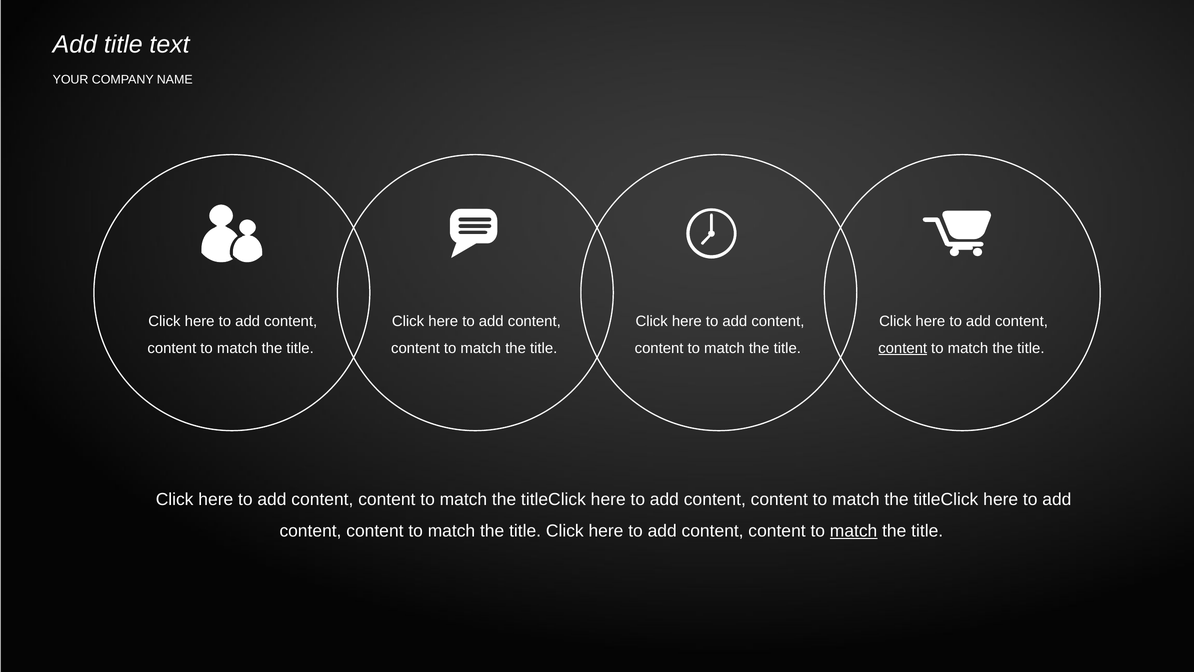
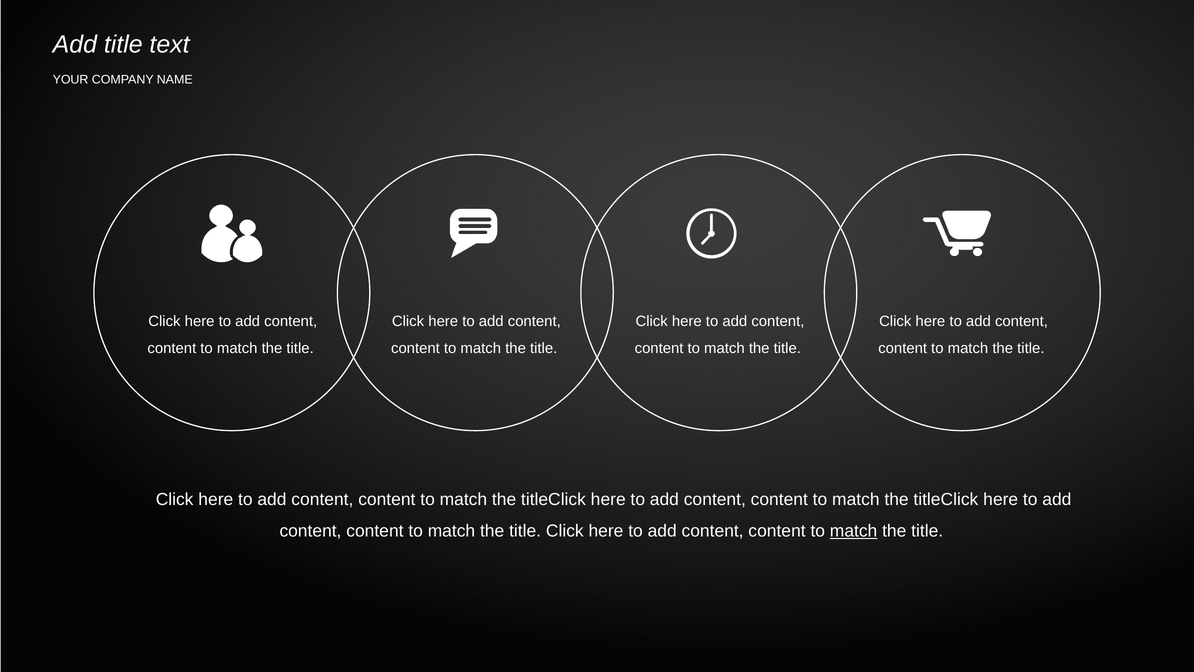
content at (903, 348) underline: present -> none
